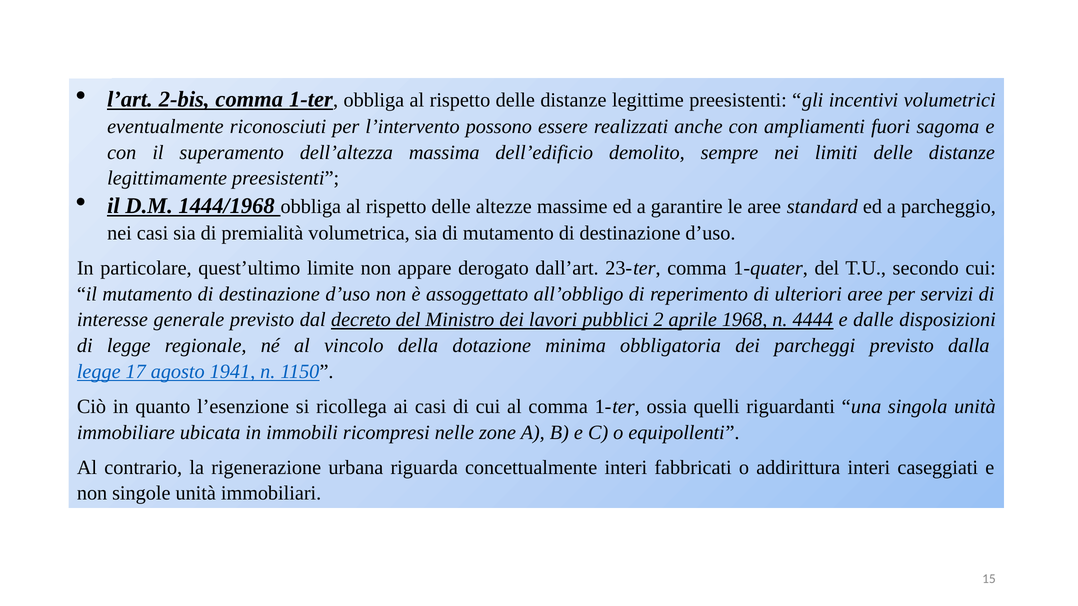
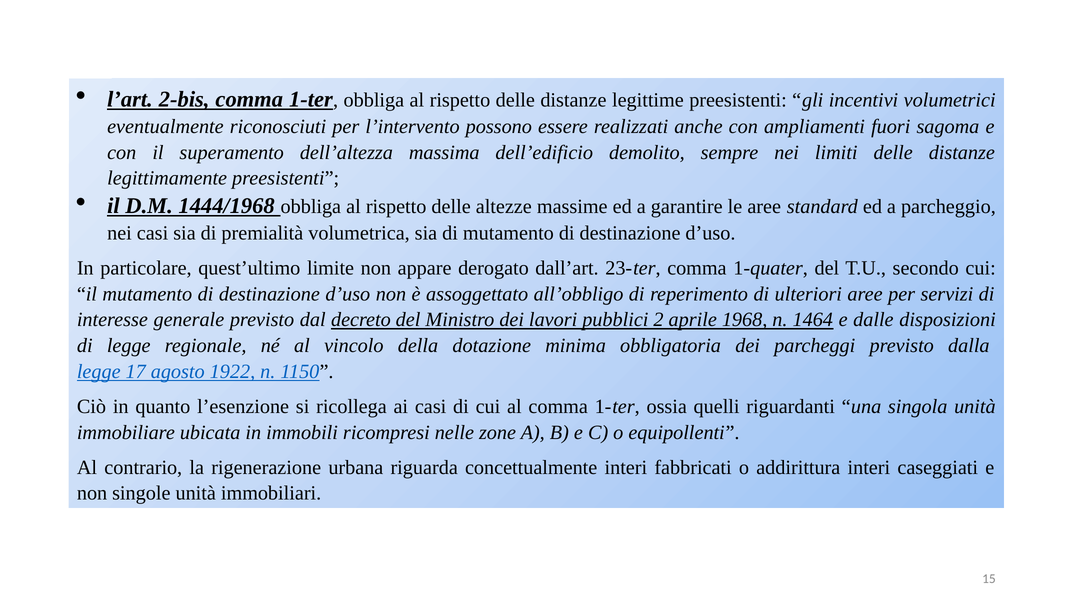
4444: 4444 -> 1464
1941: 1941 -> 1922
